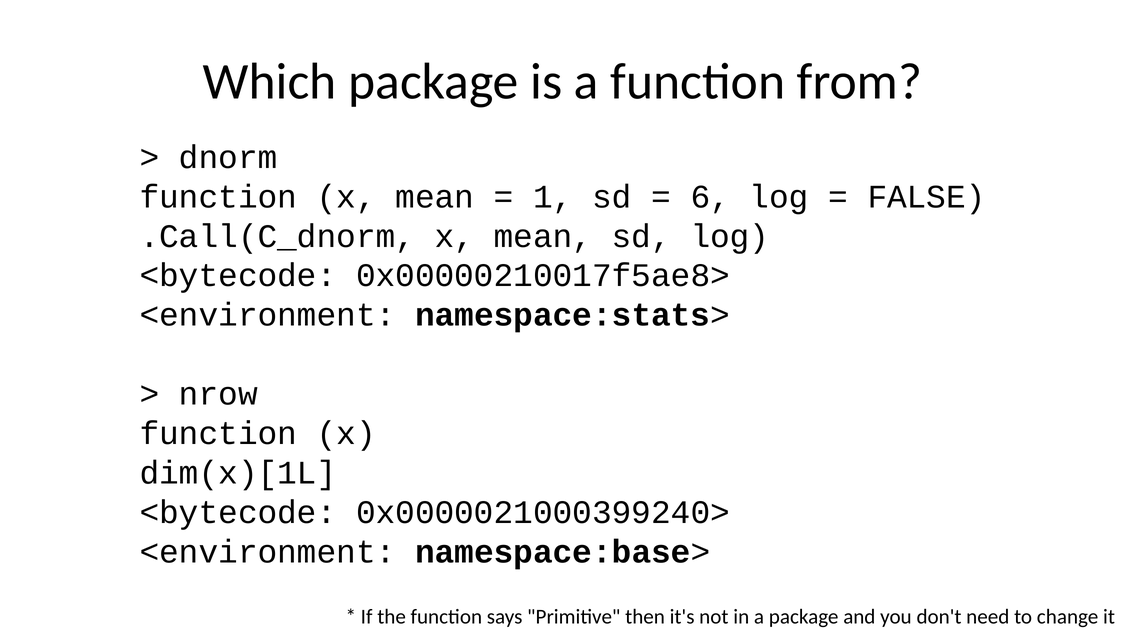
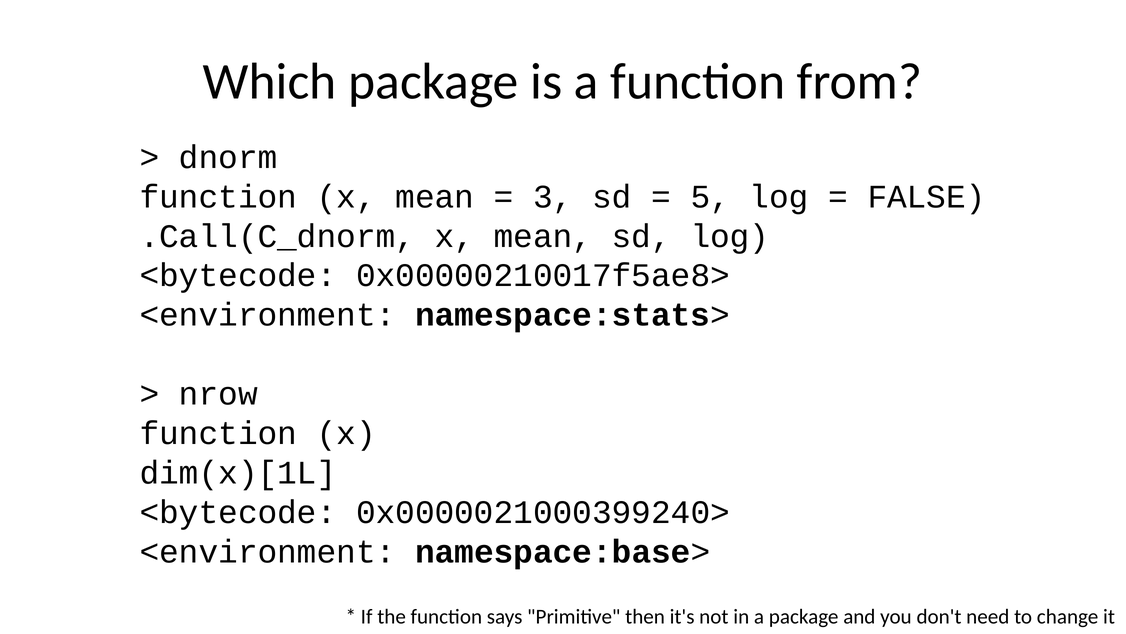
1: 1 -> 3
6: 6 -> 5
